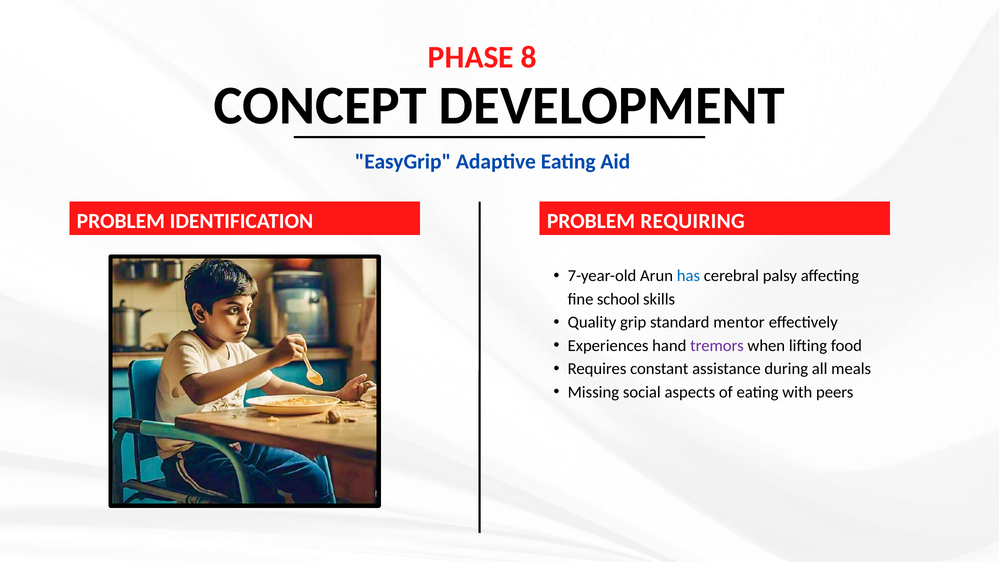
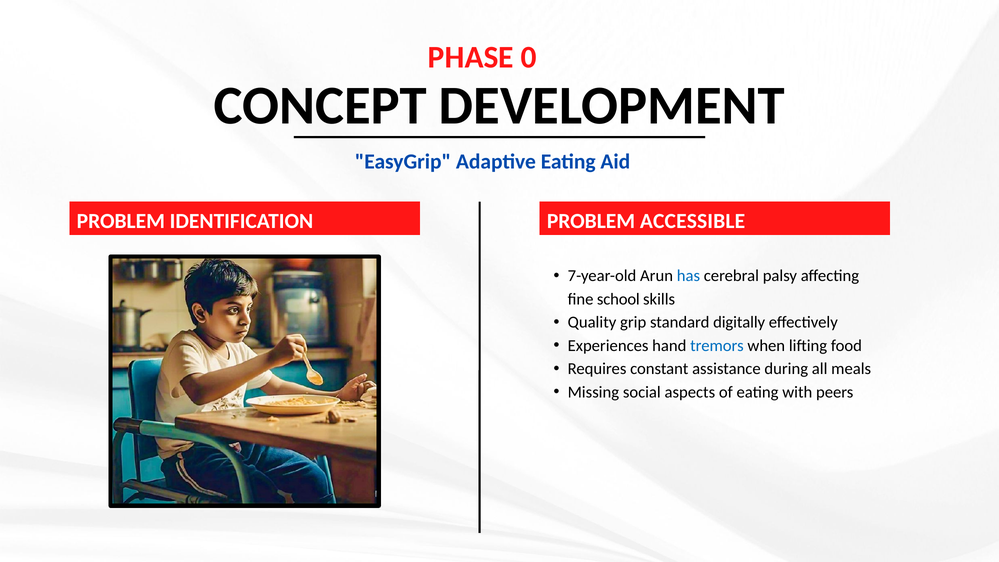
8: 8 -> 0
REQUIRING: REQUIRING -> ACCESSIBLE
mentor: mentor -> digitally
tremors colour: purple -> blue
